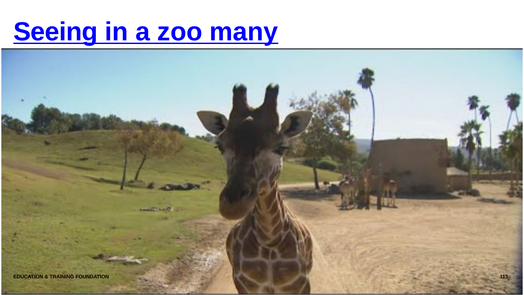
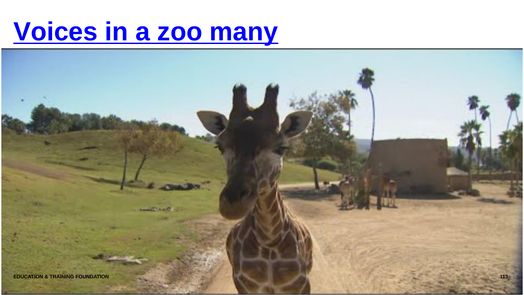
Seeing: Seeing -> Voices
